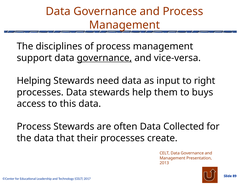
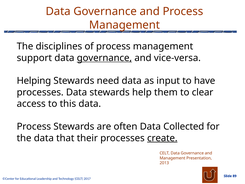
right: right -> have
buys: buys -> clear
create underline: none -> present
